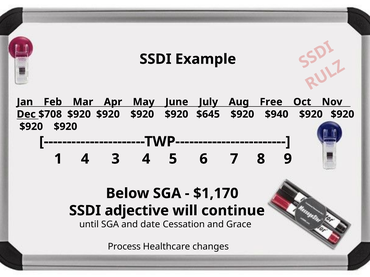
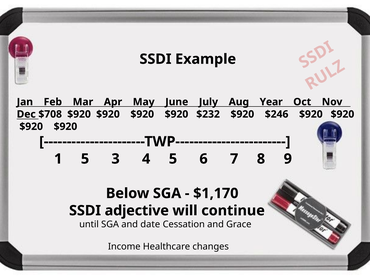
Free: Free -> Year
$645: $645 -> $232
$940: $940 -> $246
1 4: 4 -> 5
Process: Process -> Income
